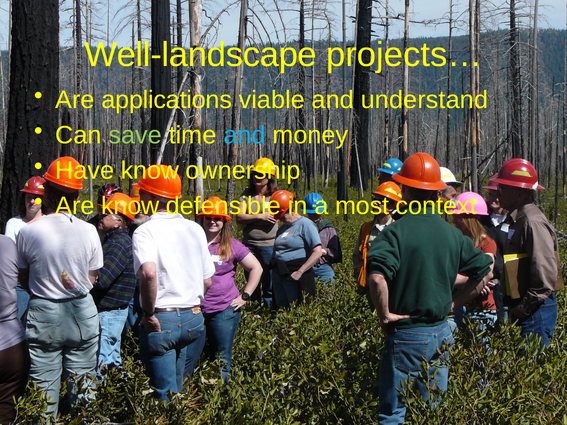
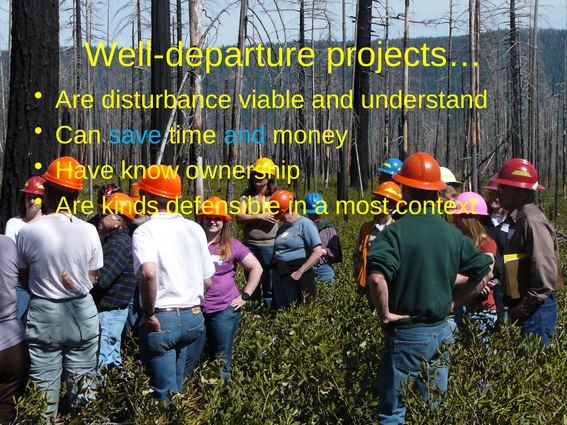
Well-landscape: Well-landscape -> Well-departure
applications: applications -> disturbance
save colour: light green -> light blue
Are know: know -> kinds
